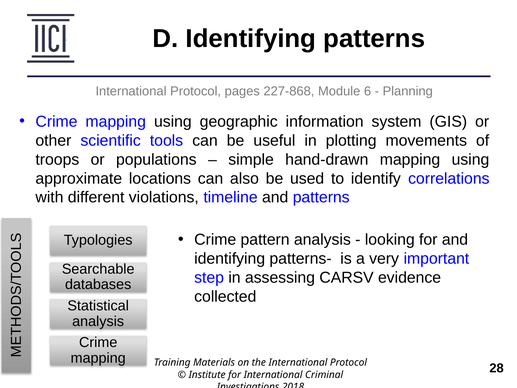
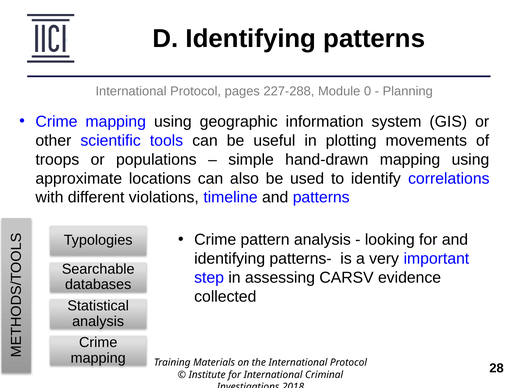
227-868: 227-868 -> 227-288
6: 6 -> 0
